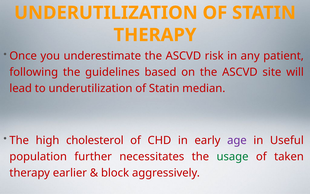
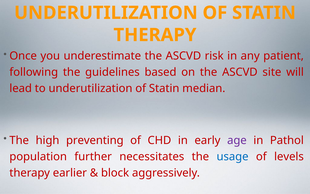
cholesterol: cholesterol -> preventing
Useful: Useful -> Pathol
usage colour: green -> blue
taken: taken -> levels
